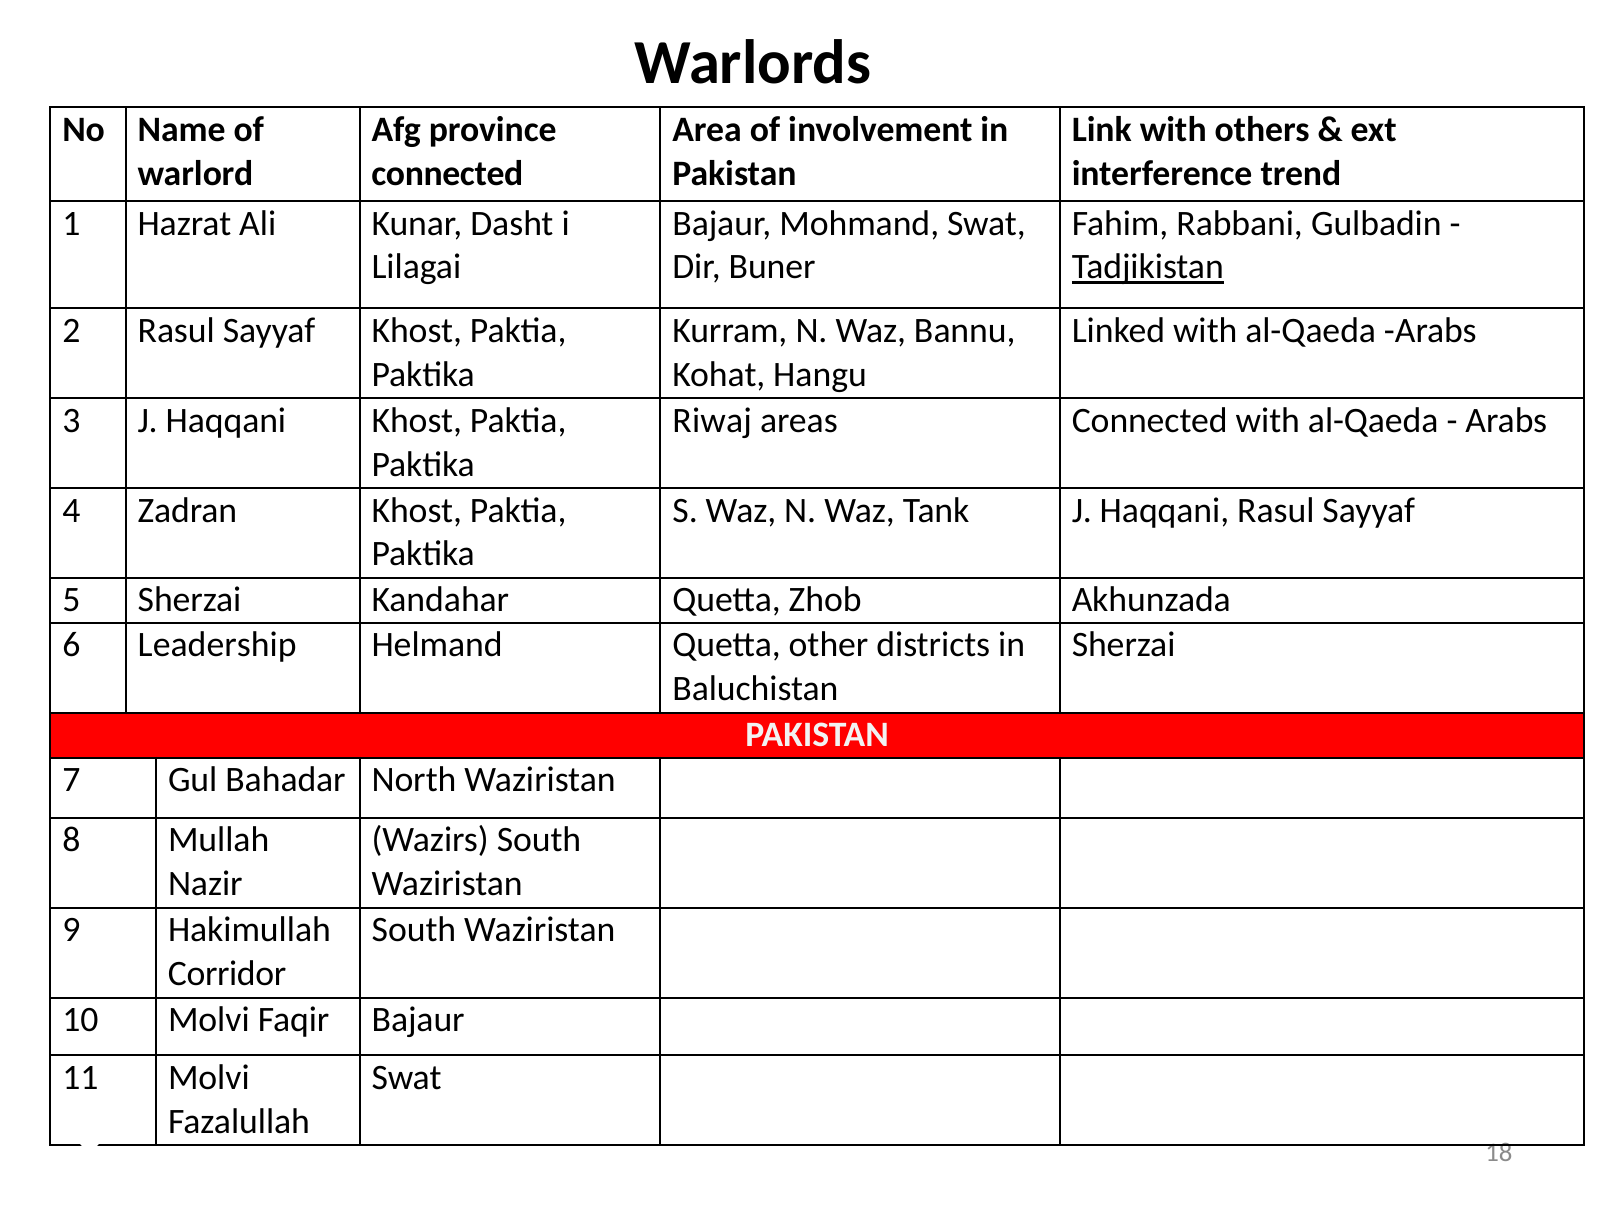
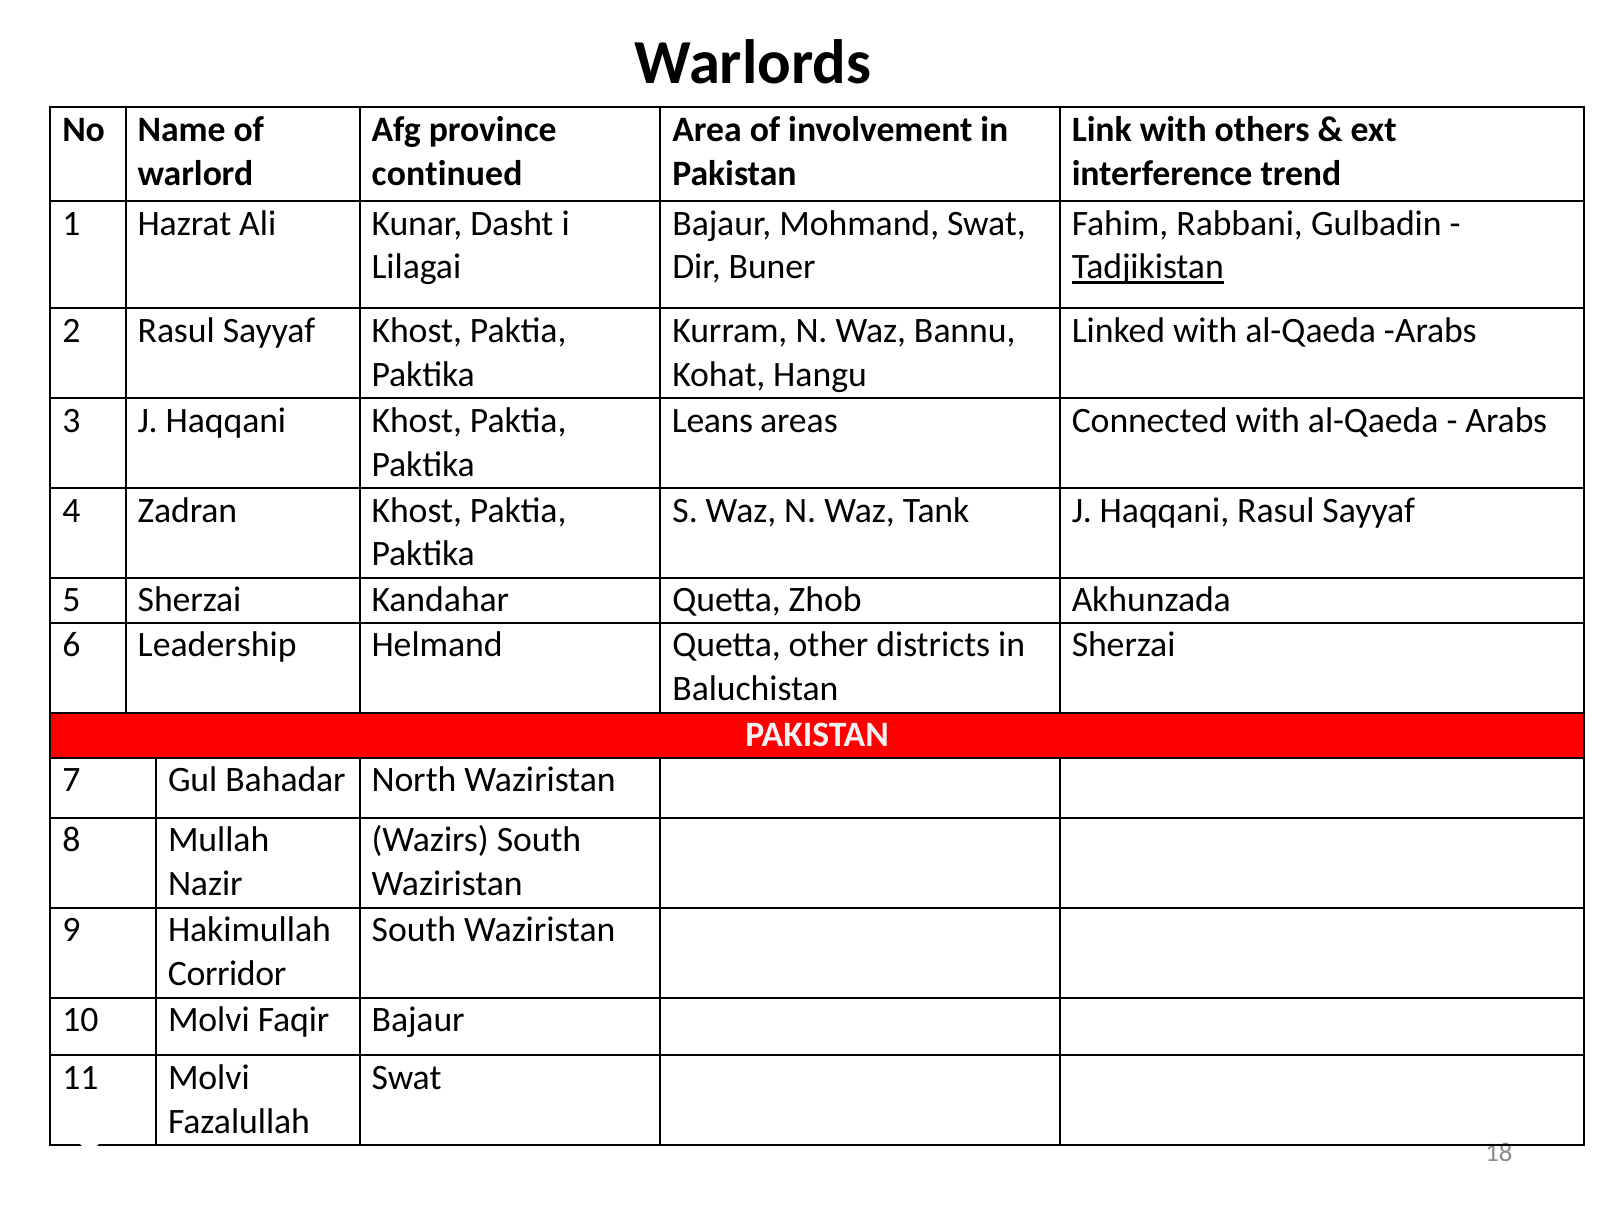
connected at (447, 173): connected -> continued
Riwaj: Riwaj -> Leans
